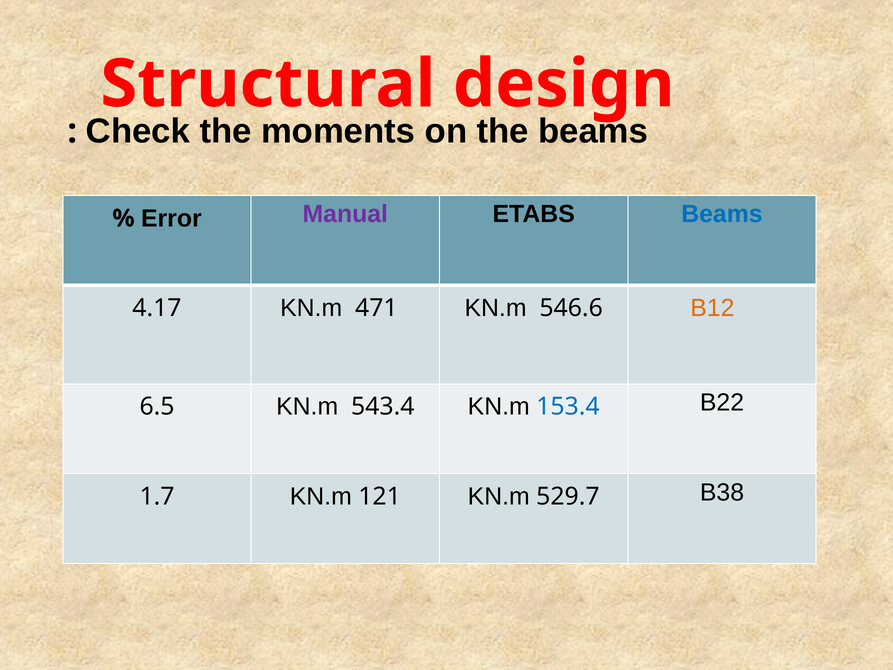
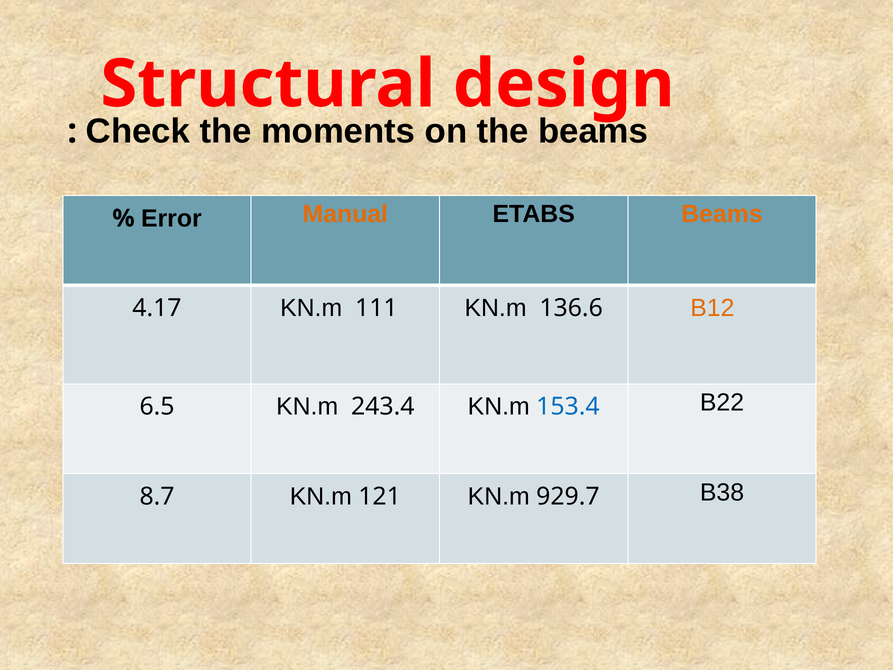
Manual colour: purple -> orange
Beams at (722, 214) colour: blue -> orange
546.6: 546.6 -> 136.6
471: 471 -> 111
543.4: 543.4 -> 243.4
529.7: 529.7 -> 929.7
1.7: 1.7 -> 8.7
